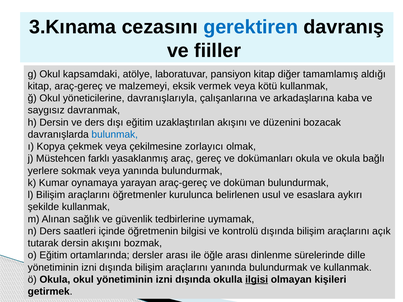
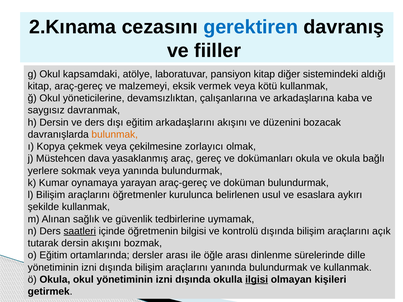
3.Kınama: 3.Kınama -> 2.Kınama
tamamlamış: tamamlamış -> sistemindeki
davranışlarıyla: davranışlarıyla -> devamsızlıktan
uzaklaştırılan: uzaklaştırılan -> arkadaşlarını
bulunmak colour: blue -> orange
farklı: farklı -> dava
saatleri underline: none -> present
